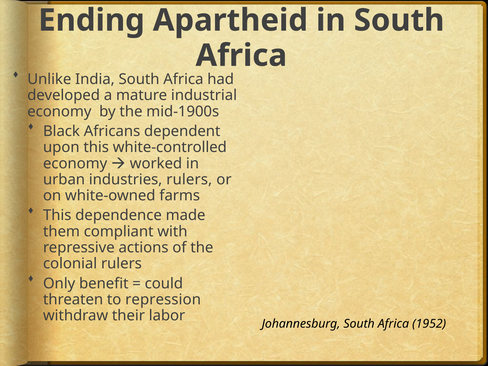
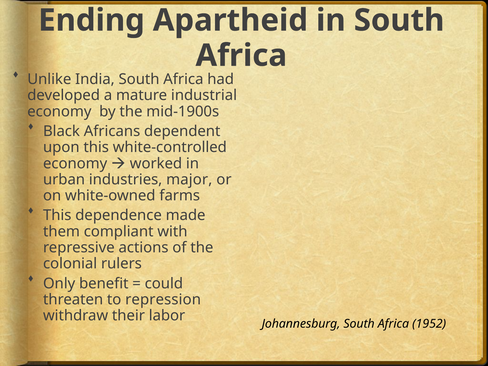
industries rulers: rulers -> major
